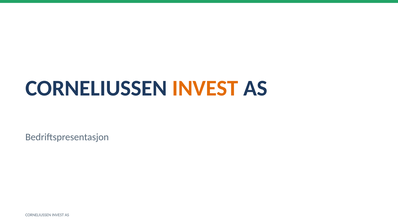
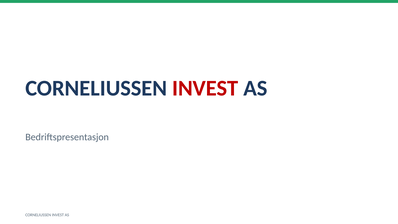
INVEST at (205, 88) colour: orange -> red
